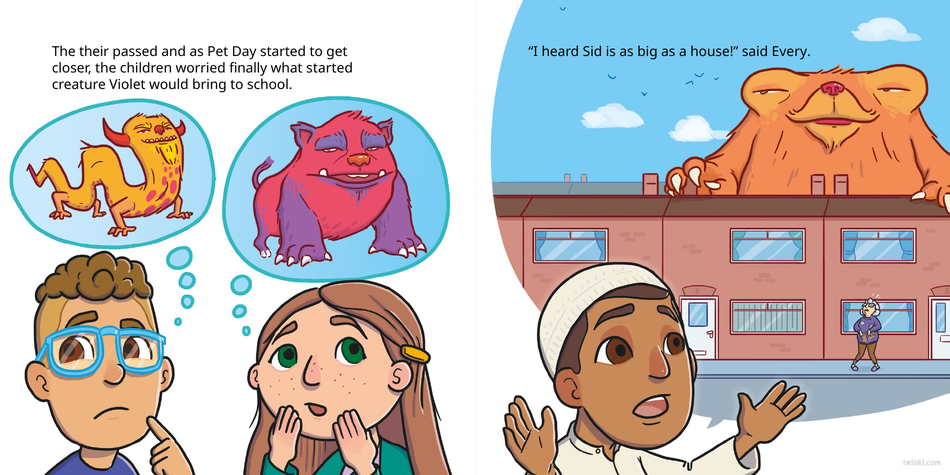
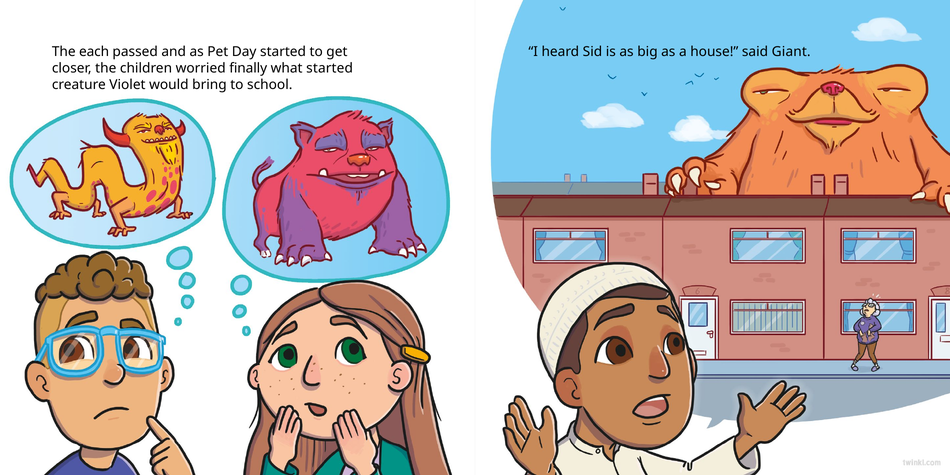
their: their -> each
Every: Every -> Giant
